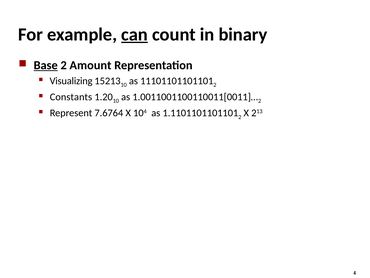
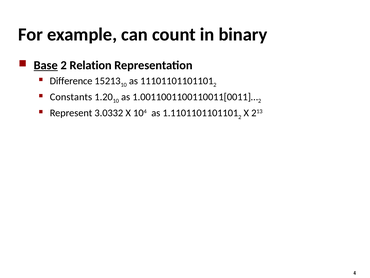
can underline: present -> none
Amount: Amount -> Relation
Visualizing: Visualizing -> Difference
7.6764: 7.6764 -> 3.0332
